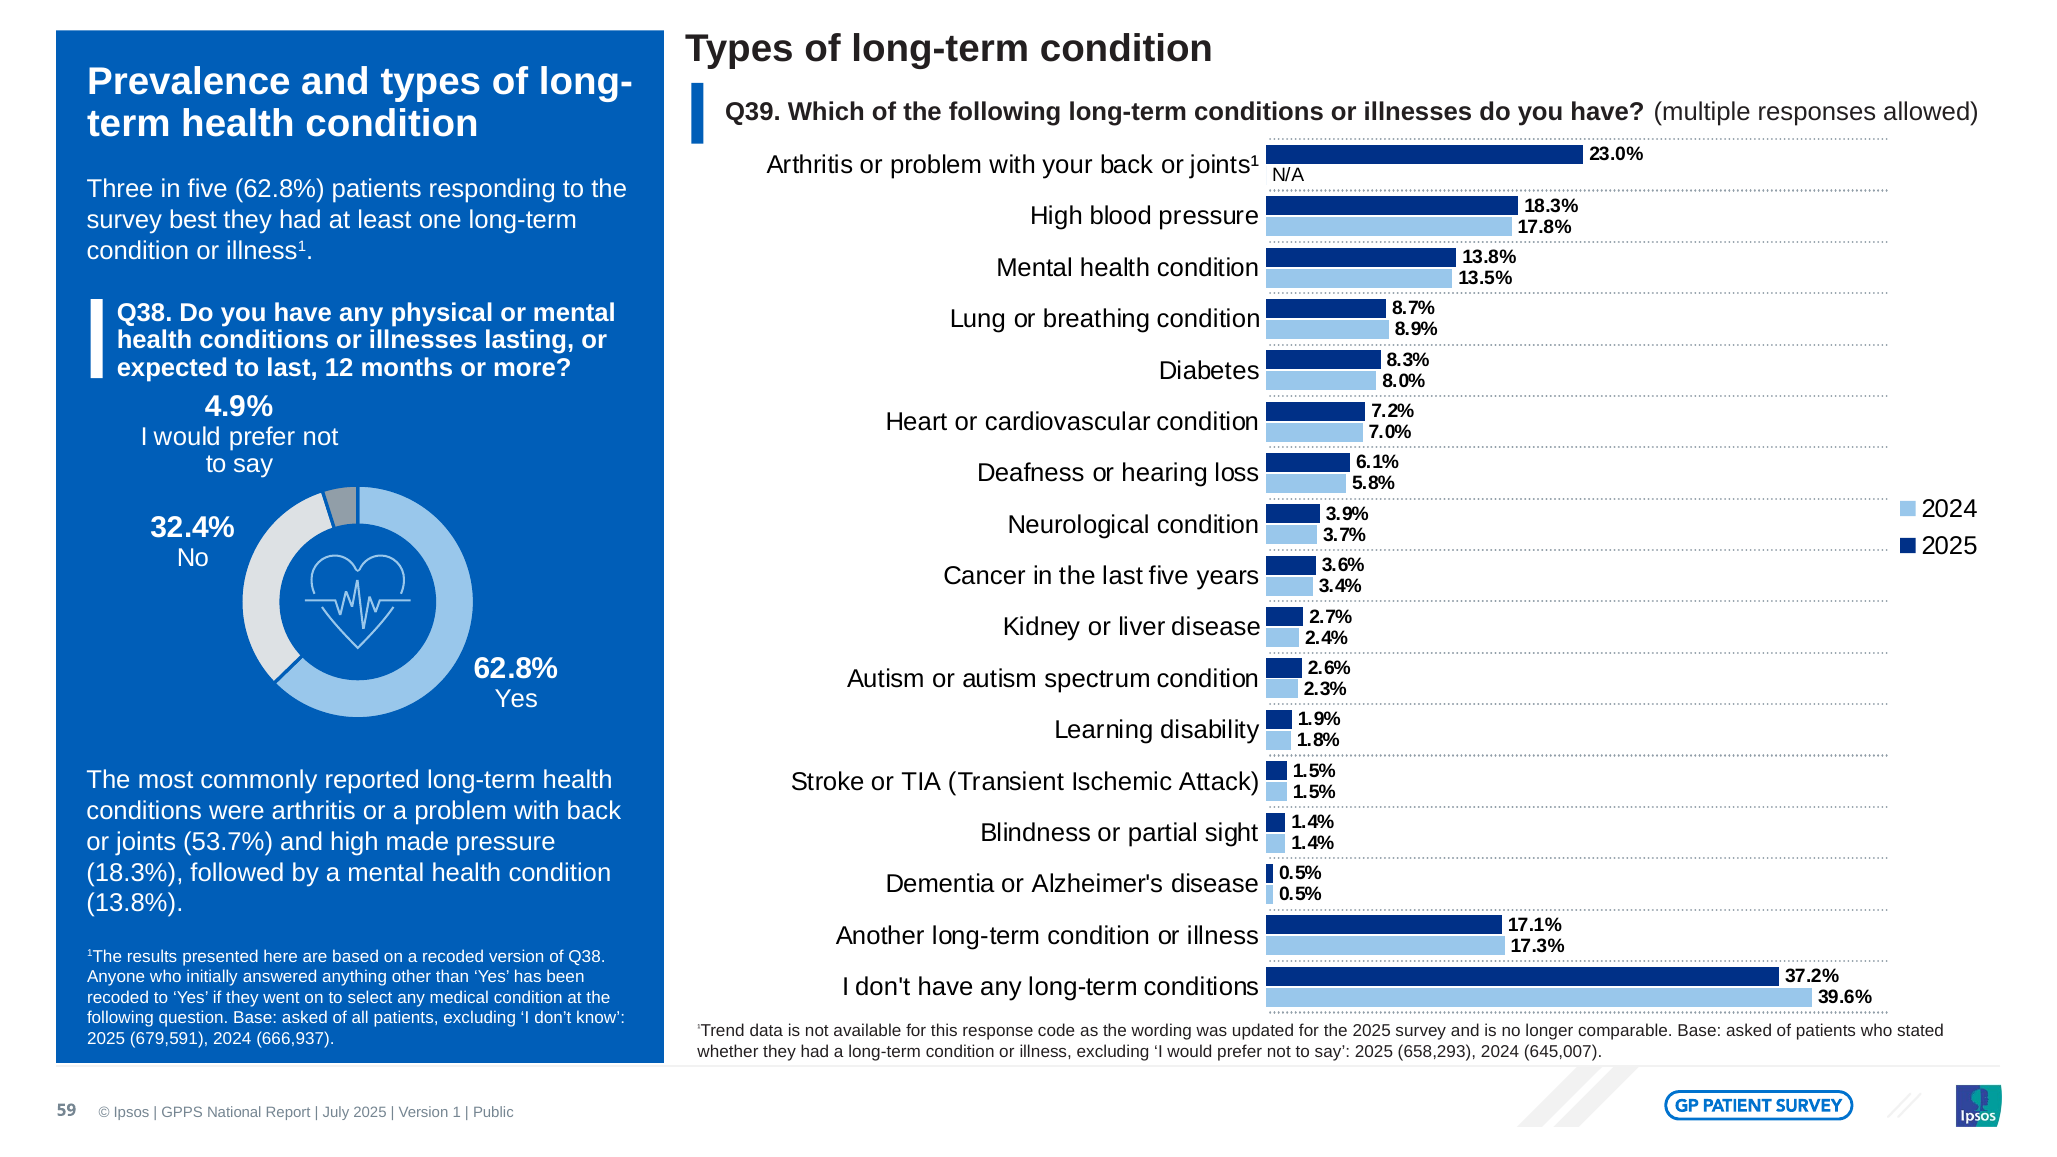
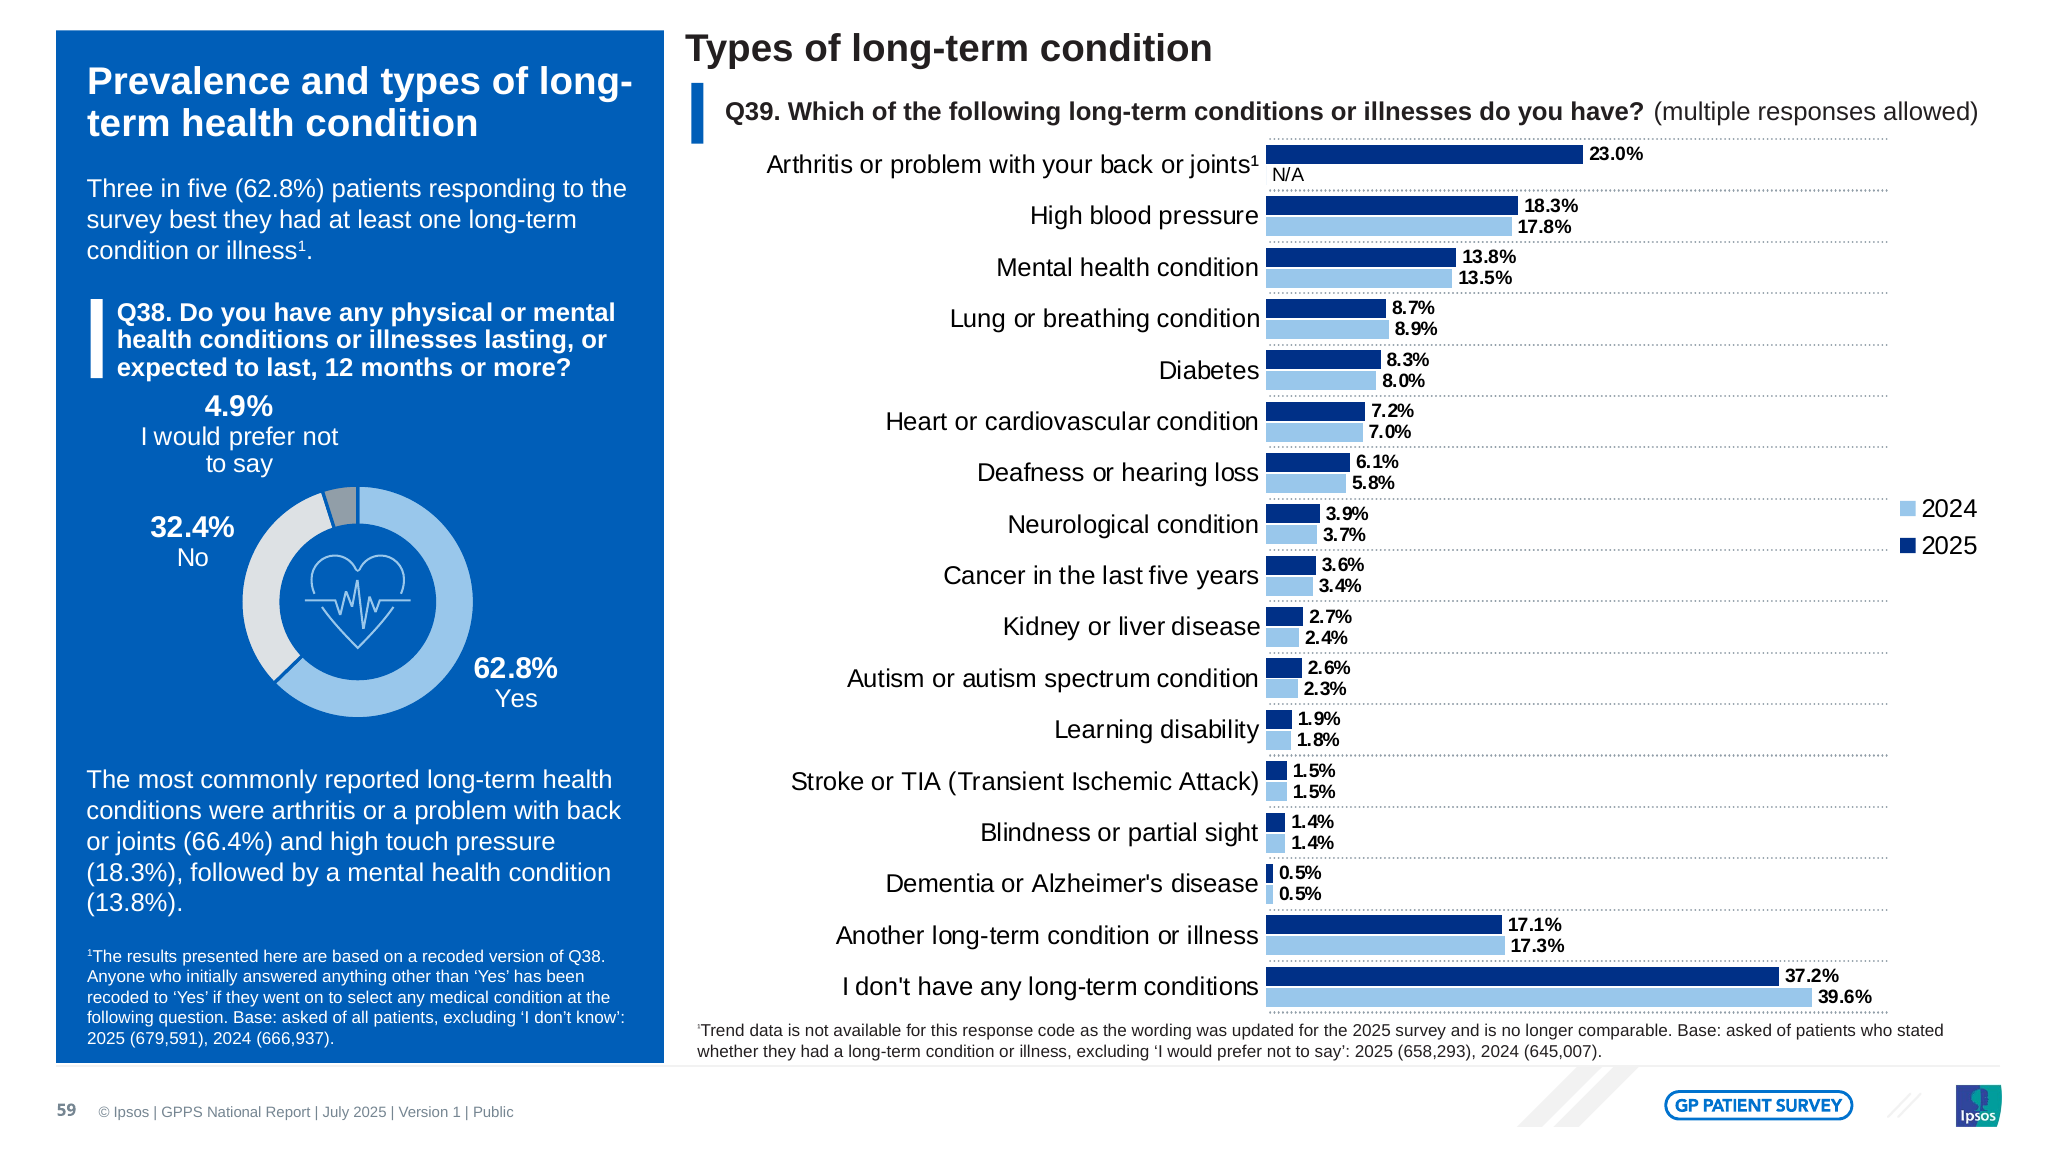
53.7%: 53.7% -> 66.4%
made: made -> touch
